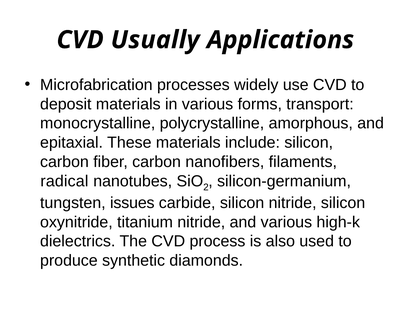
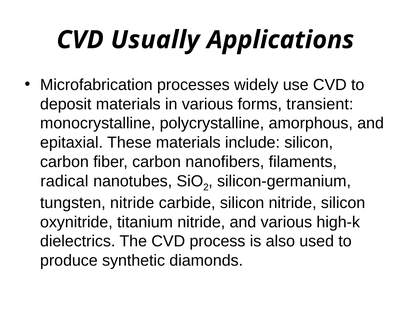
transport: transport -> transient
tungsten issues: issues -> nitride
